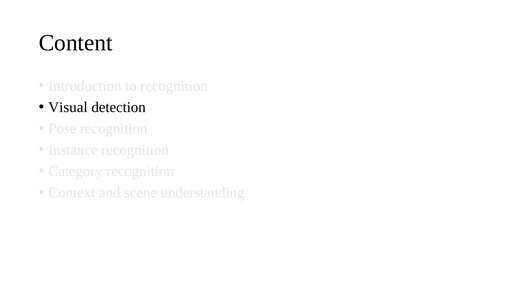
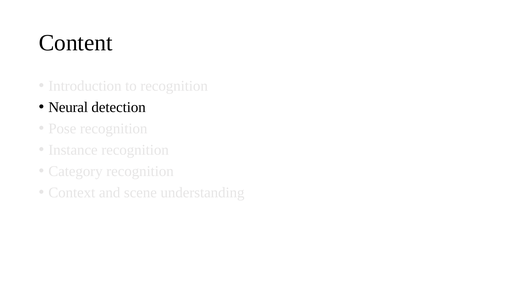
Visual: Visual -> Neural
